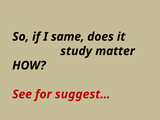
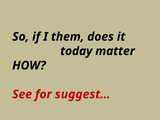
same: same -> them
study: study -> today
